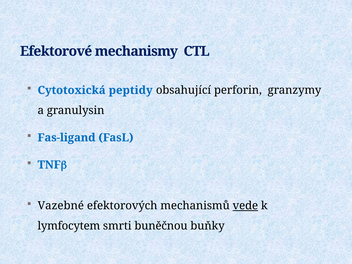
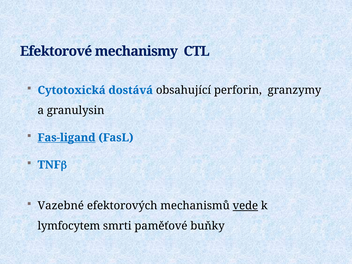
peptidy: peptidy -> dostává
Fas-ligand underline: none -> present
buněčnou: buněčnou -> paměťové
